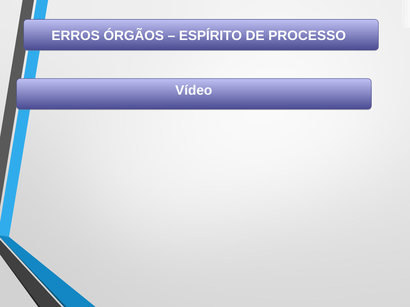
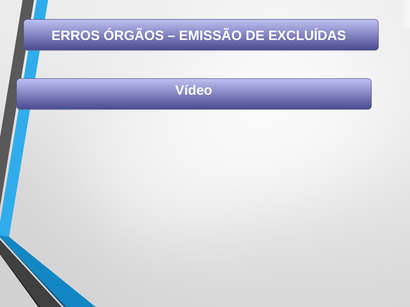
ESPÍRITO: ESPÍRITO -> EMISSÃO
PROCESSO: PROCESSO -> EXCLUÍDAS
